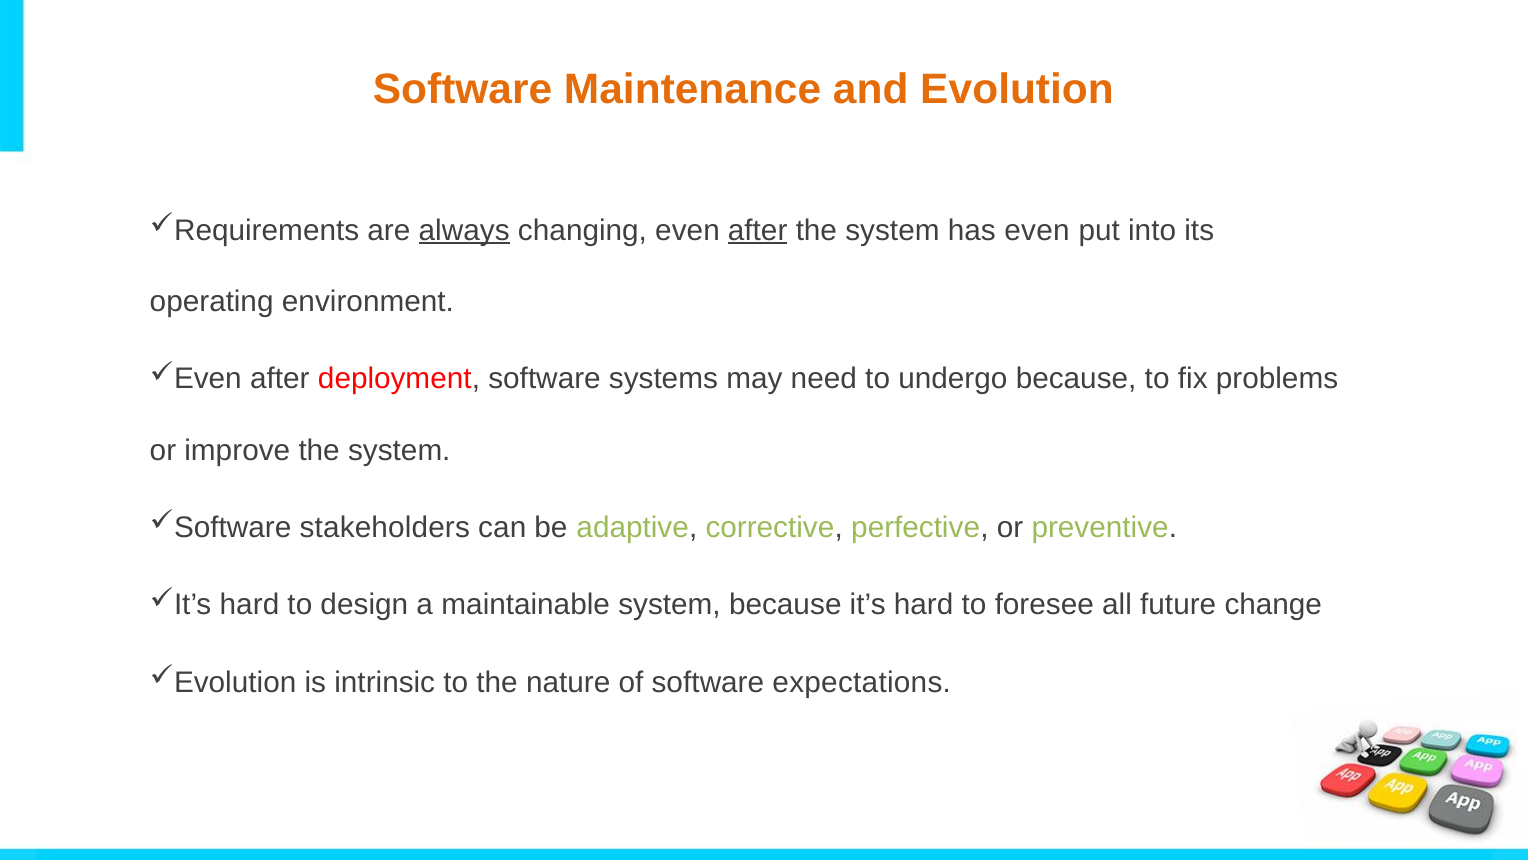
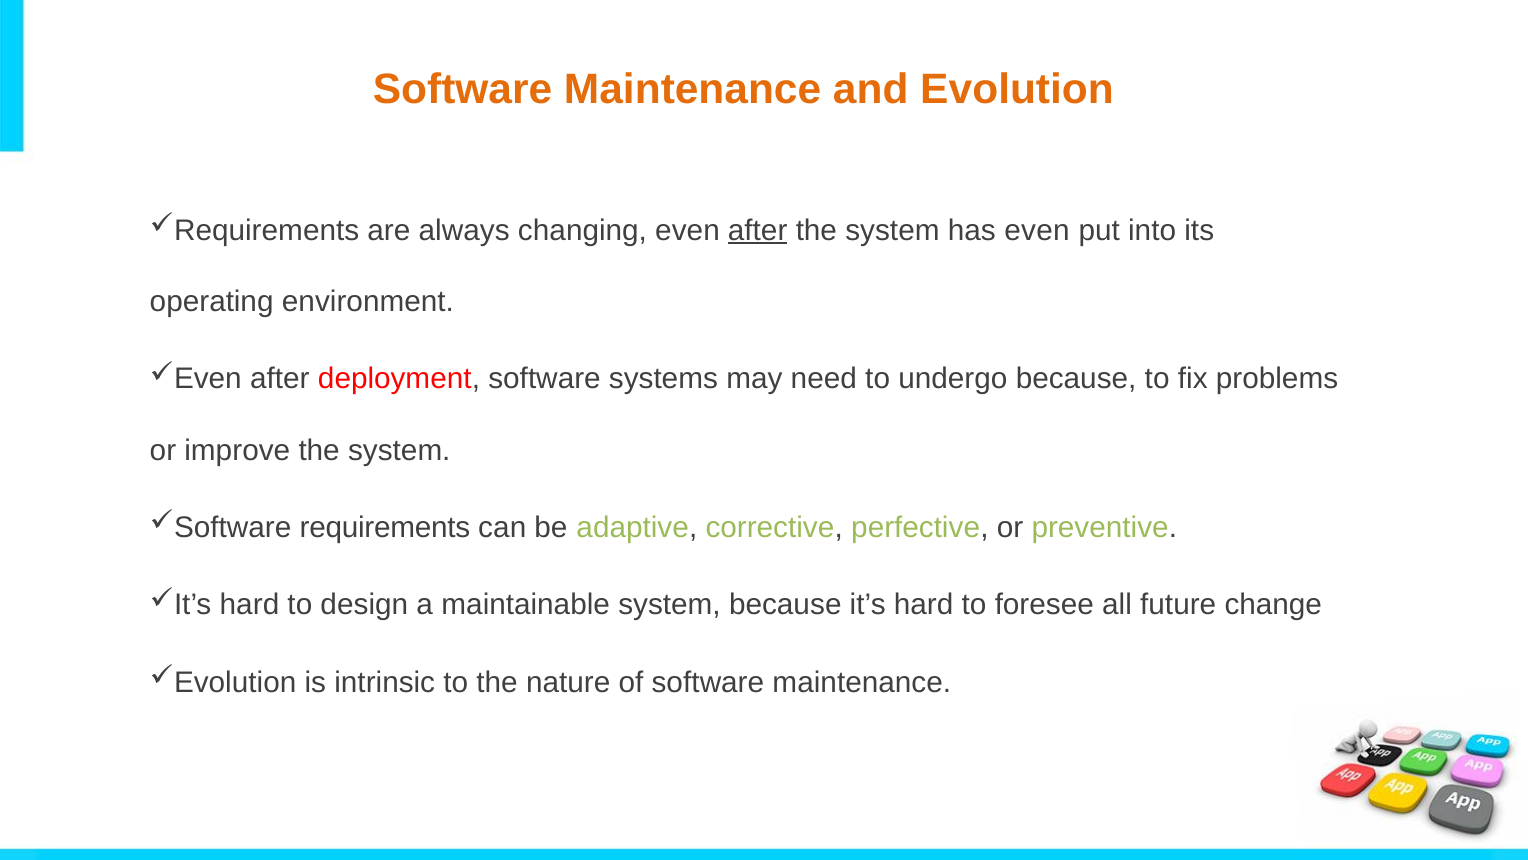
always underline: present -> none
stakeholders: stakeholders -> requirements
of software expectations: expectations -> maintenance
